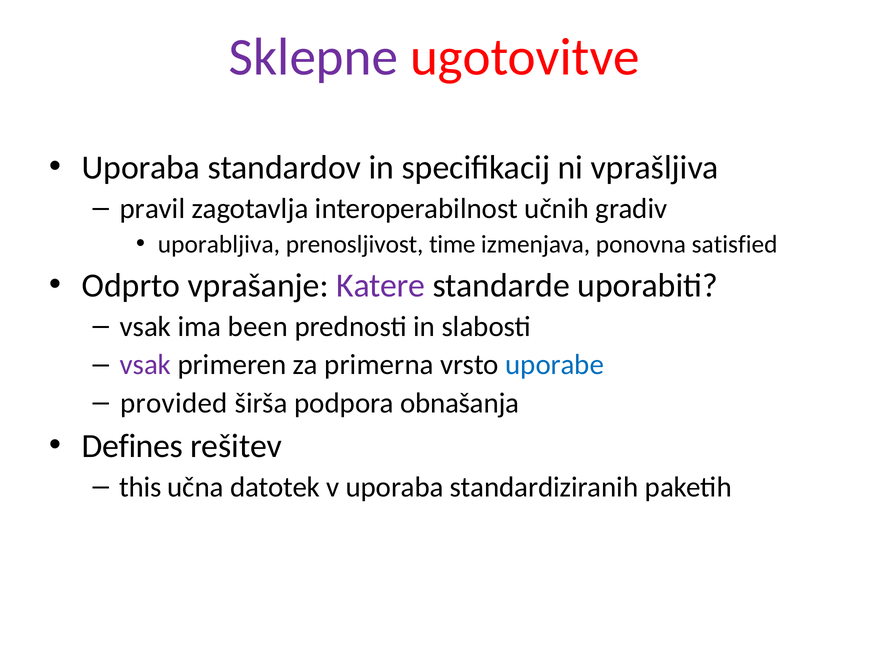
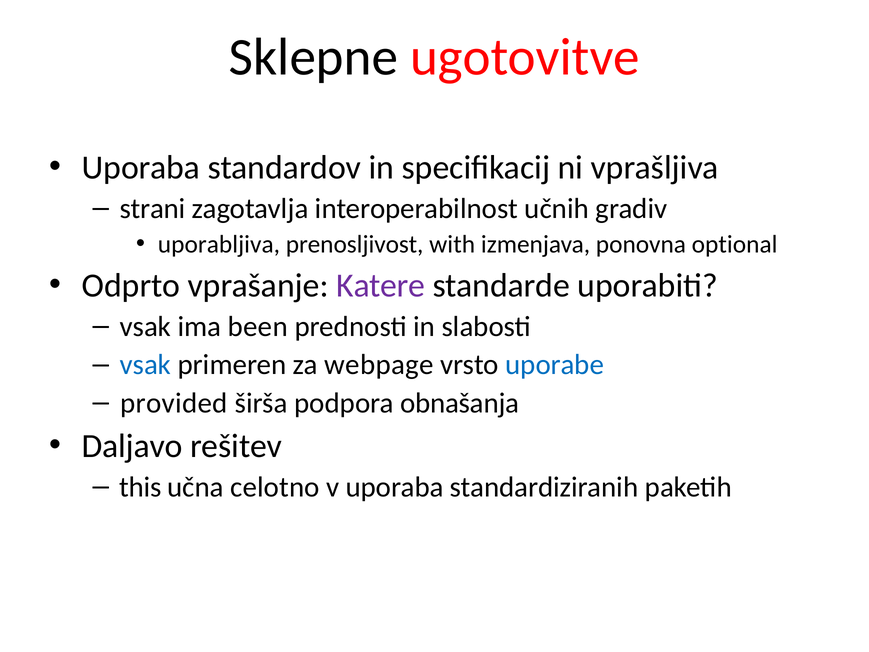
Sklepne colour: purple -> black
pravil: pravil -> strani
time: time -> with
satisfied: satisfied -> optional
vsak at (145, 365) colour: purple -> blue
primerna: primerna -> webpage
Defines: Defines -> Daljavo
datotek: datotek -> celotno
